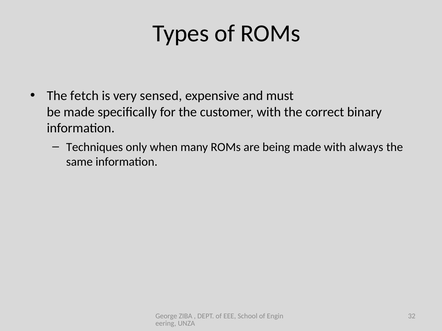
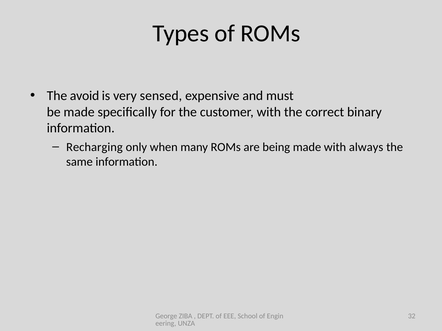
fetch: fetch -> avoid
Techniques: Techniques -> Recharging
